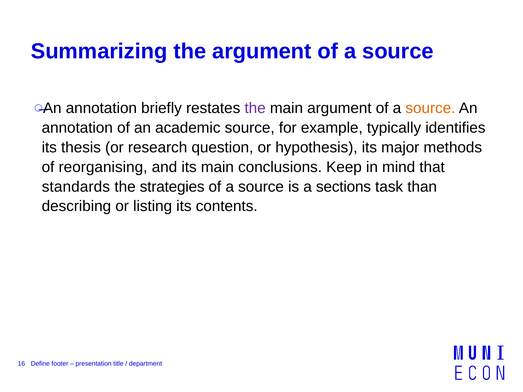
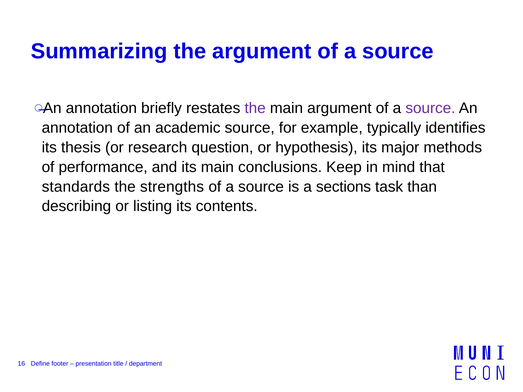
source at (430, 108) colour: orange -> purple
reorganising: reorganising -> performance
strategies: strategies -> strengths
